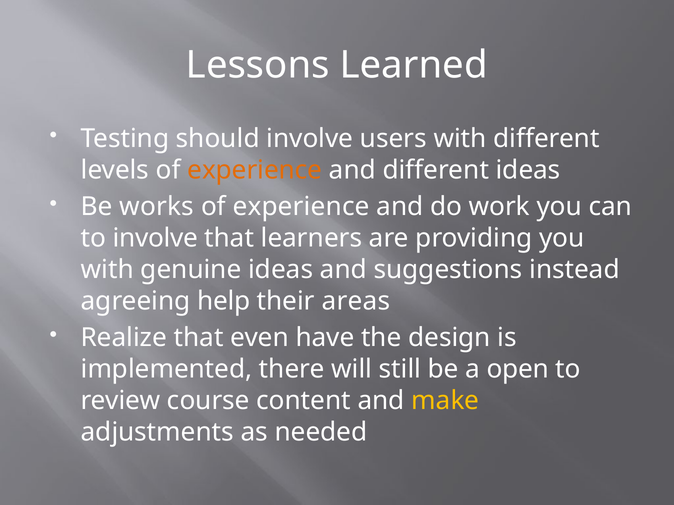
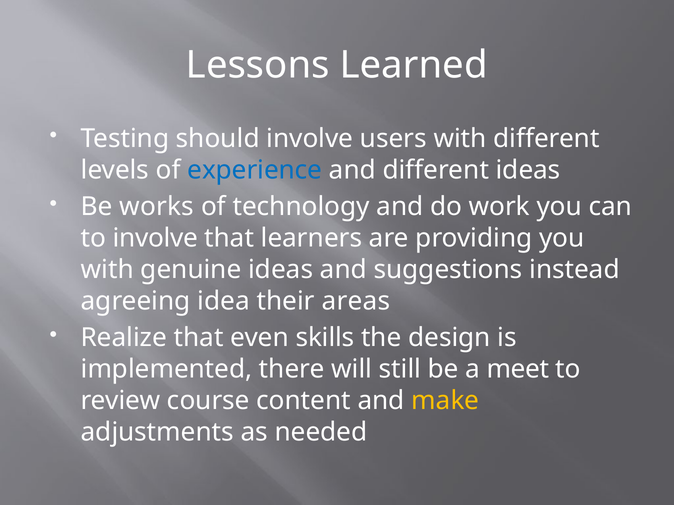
experience at (255, 170) colour: orange -> blue
experience at (301, 207): experience -> technology
help: help -> idea
have: have -> skills
open: open -> meet
